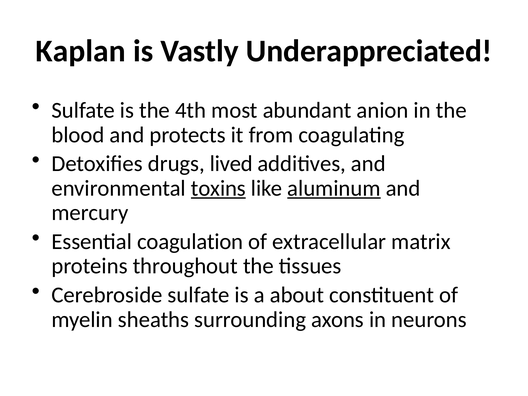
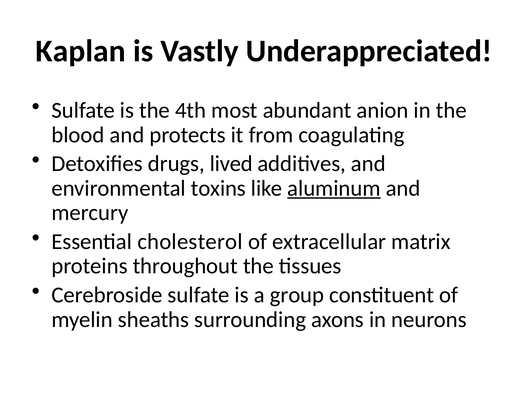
toxins underline: present -> none
coagulation: coagulation -> cholesterol
about: about -> group
